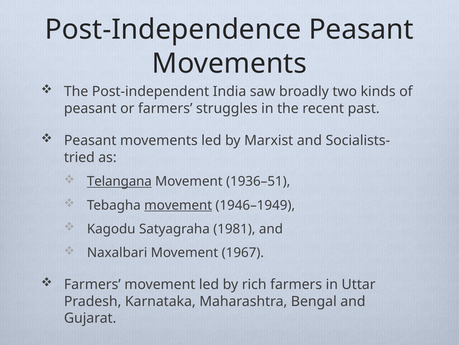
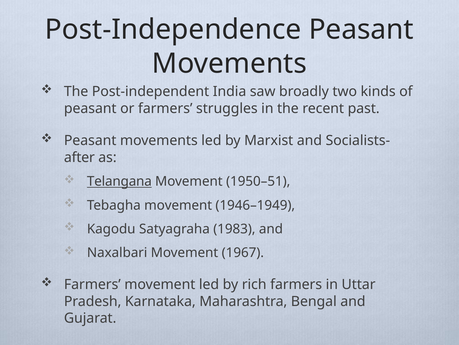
tried: tried -> after
1936–51: 1936–51 -> 1950–51
movement at (178, 205) underline: present -> none
1981: 1981 -> 1983
